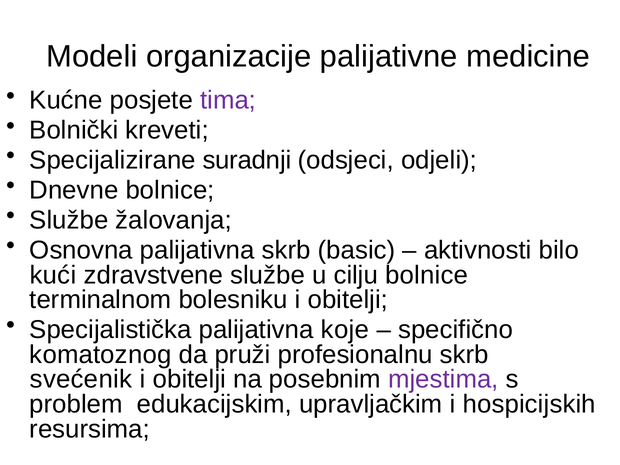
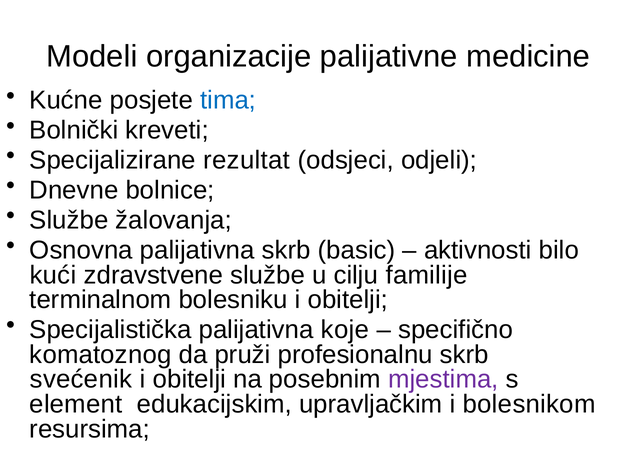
tima colour: purple -> blue
suradnji: suradnji -> rezultat
cilju bolnice: bolnice -> familije
problem: problem -> element
hospicijskih: hospicijskih -> bolesnikom
